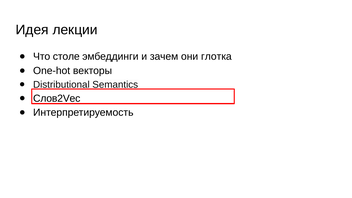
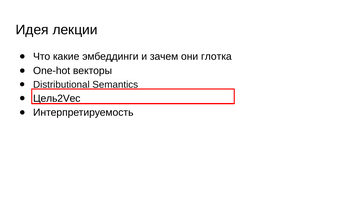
столе: столе -> какие
Слов2Vec: Слов2Vec -> Цель2Vec
